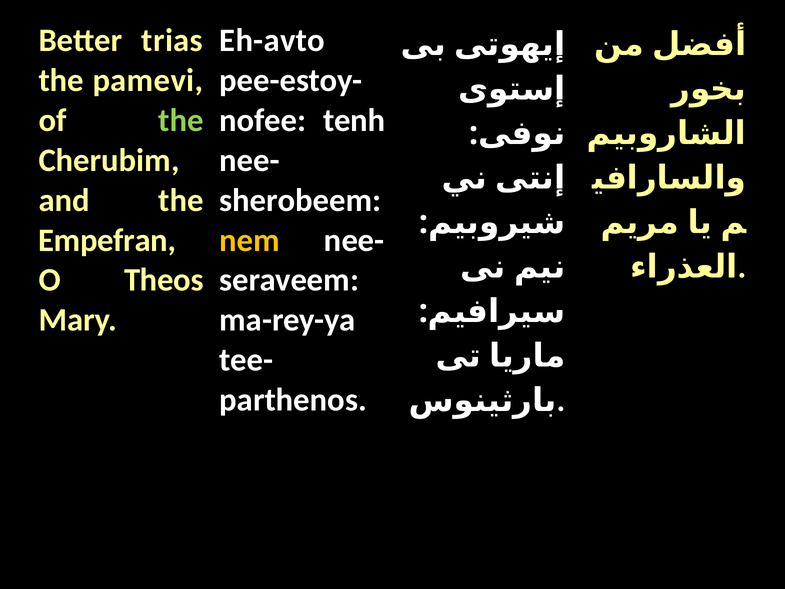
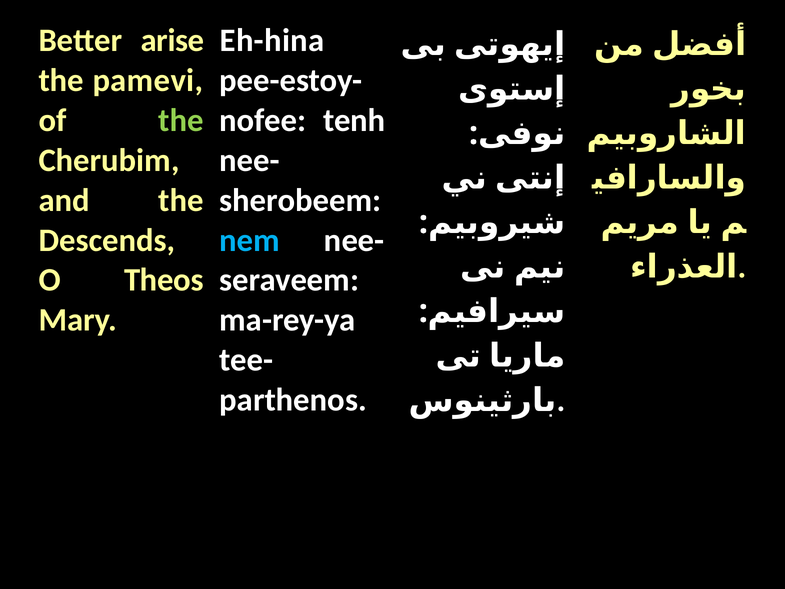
trias: trias -> arise
Eh-avto: Eh-avto -> Eh-hina
Empefran: Empefran -> Descends
nem colour: yellow -> light blue
